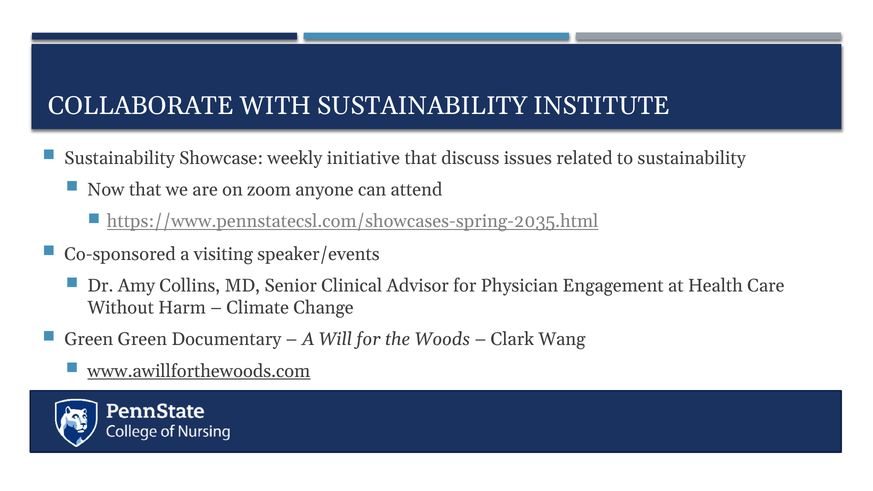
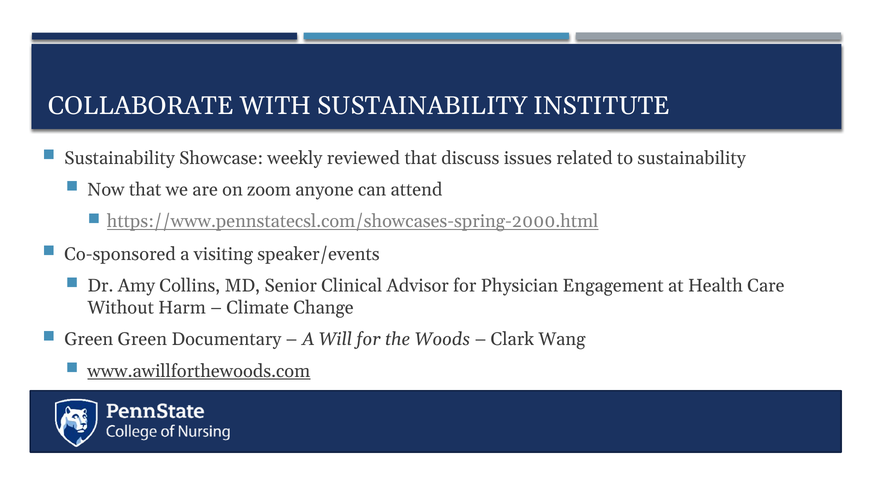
initiative: initiative -> reviewed
https://www.pennstatecsl.com/showcases-spring-2035.html: https://www.pennstatecsl.com/showcases-spring-2035.html -> https://www.pennstatecsl.com/showcases-spring-2000.html
